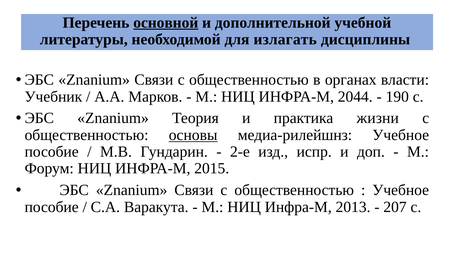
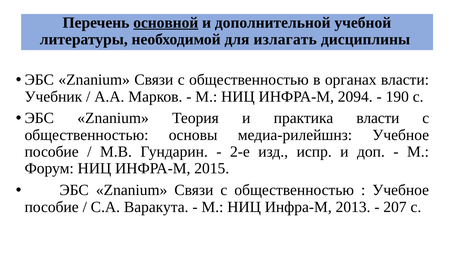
2044: 2044 -> 2094
практика жизни: жизни -> власти
основы underline: present -> none
